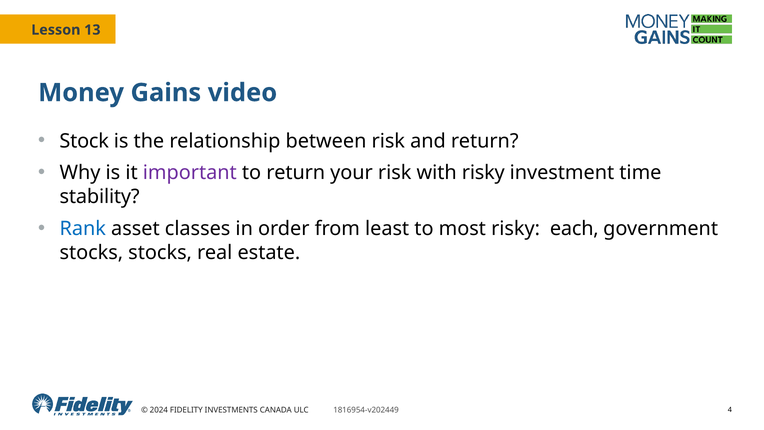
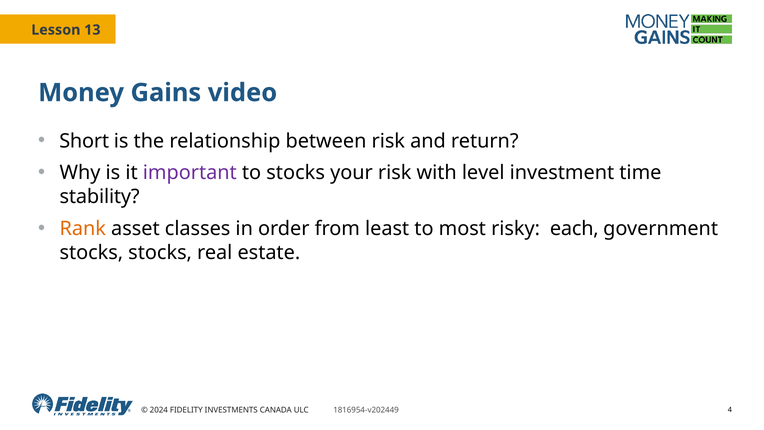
Stock: Stock -> Short
to return: return -> stocks
with risky: risky -> level
Rank colour: blue -> orange
